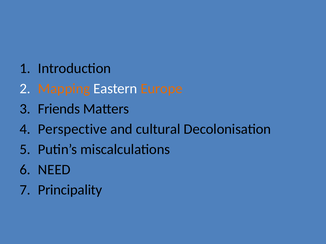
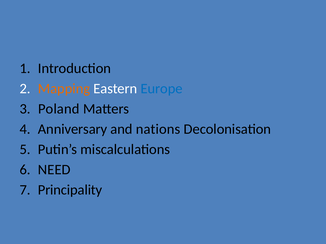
Europe colour: orange -> blue
Friends: Friends -> Poland
Perspective: Perspective -> Anniversary
cultural: cultural -> nations
